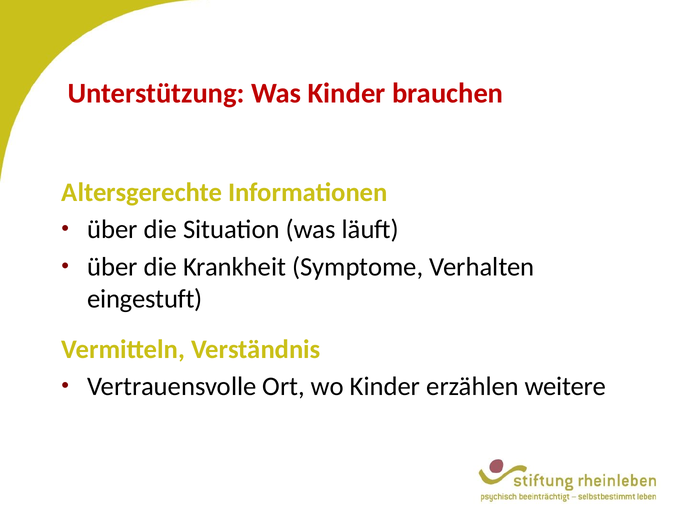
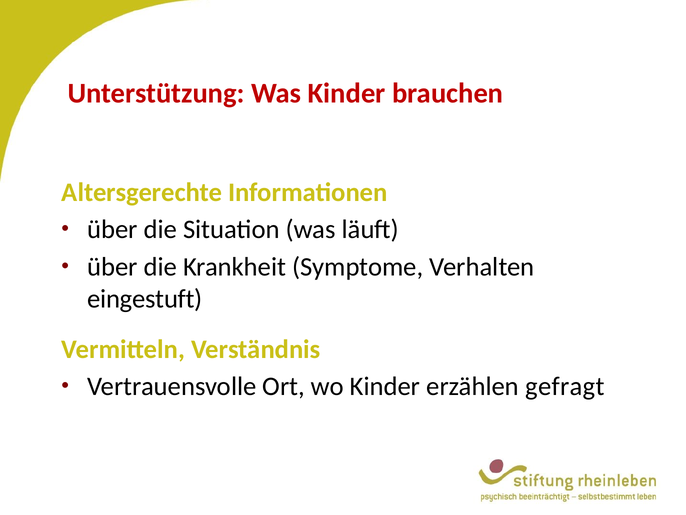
weitere: weitere -> gefragt
